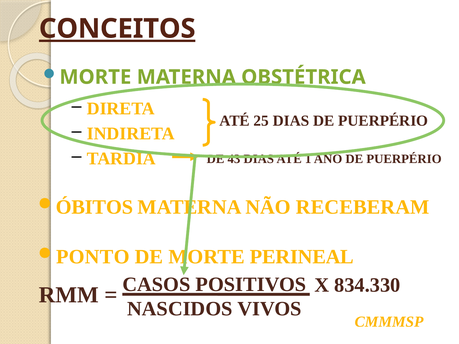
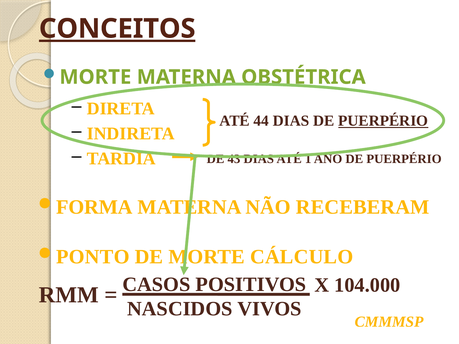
25: 25 -> 44
PUERPÉRIO at (383, 121) underline: none -> present
ÓBITOS: ÓBITOS -> FORMA
PERINEAL: PERINEAL -> CÁLCULO
834.330: 834.330 -> 104.000
